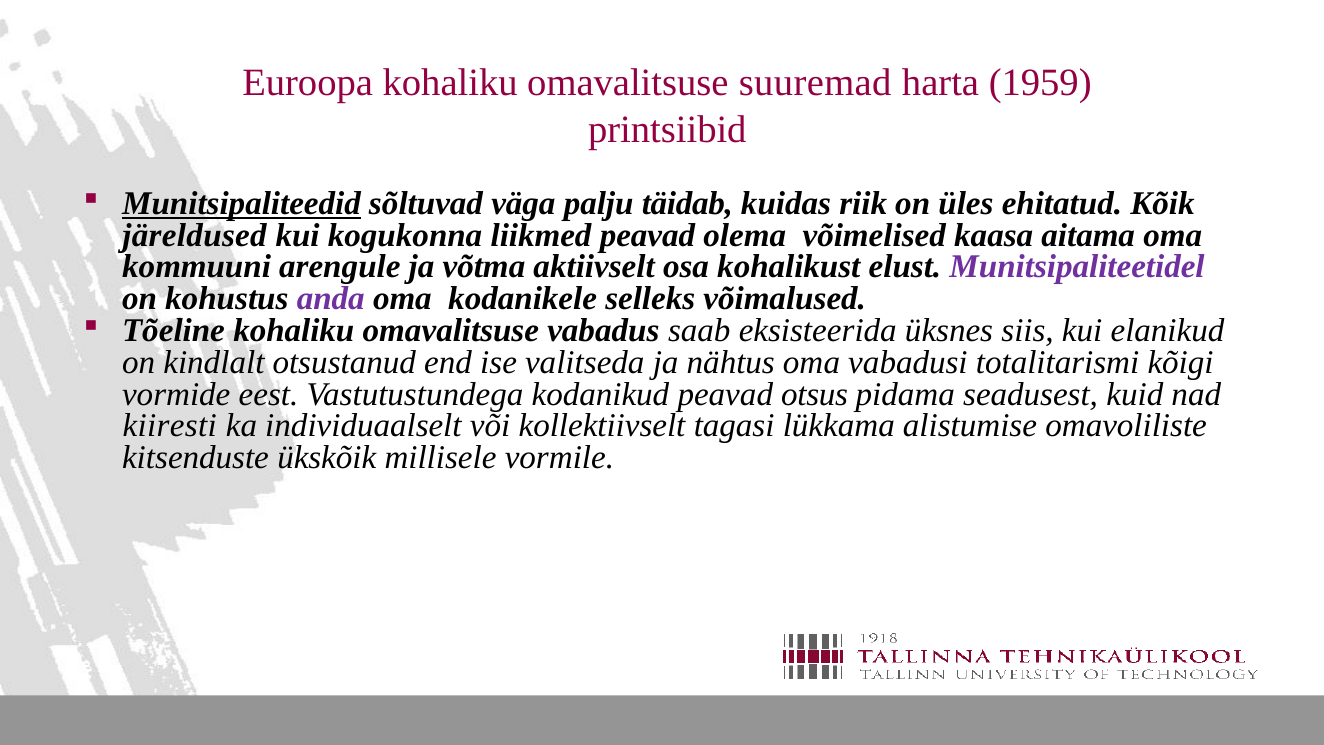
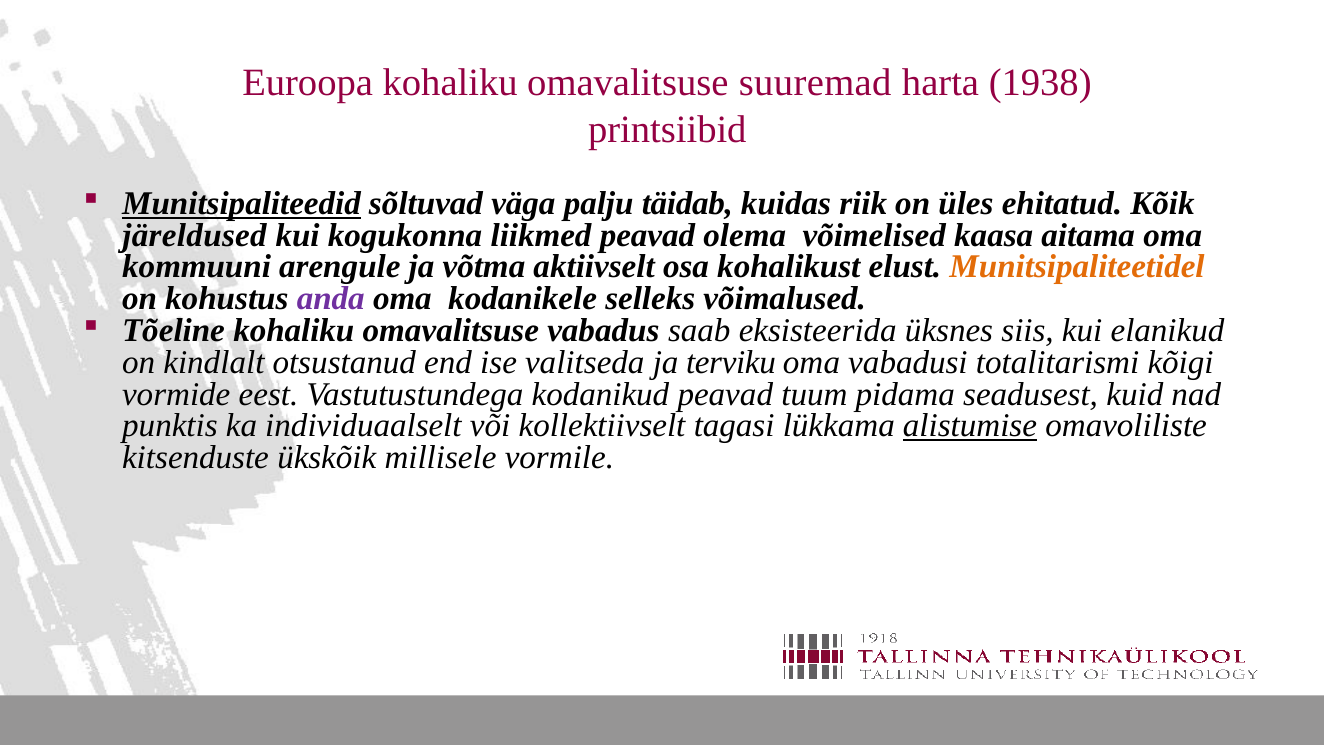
1959: 1959 -> 1938
Munitsipaliteetidel colour: purple -> orange
nähtus: nähtus -> terviku
otsus: otsus -> tuum
kiiresti: kiiresti -> punktis
alistumise underline: none -> present
